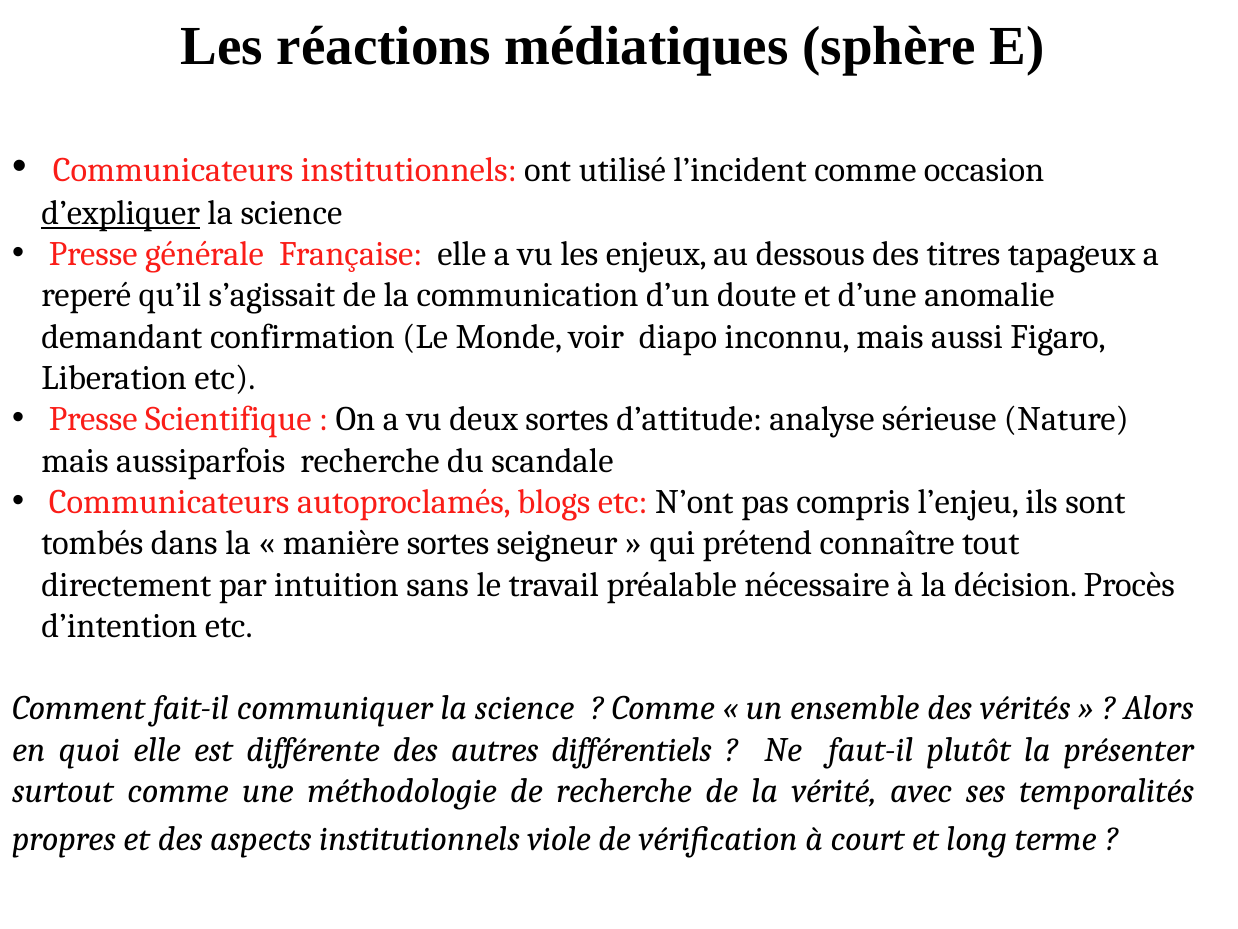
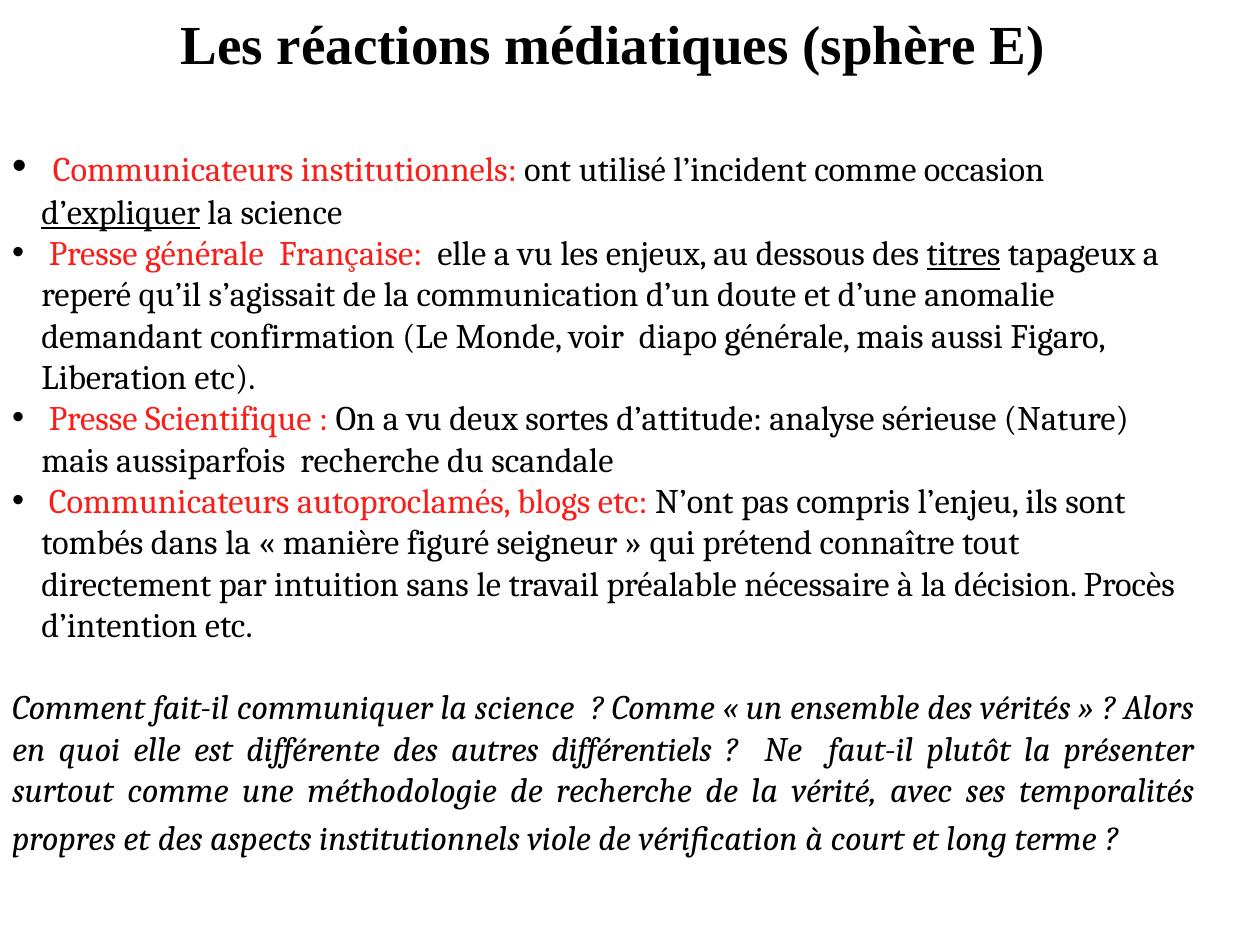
titres underline: none -> present
diapo inconnu: inconnu -> générale
manière sortes: sortes -> figuré
